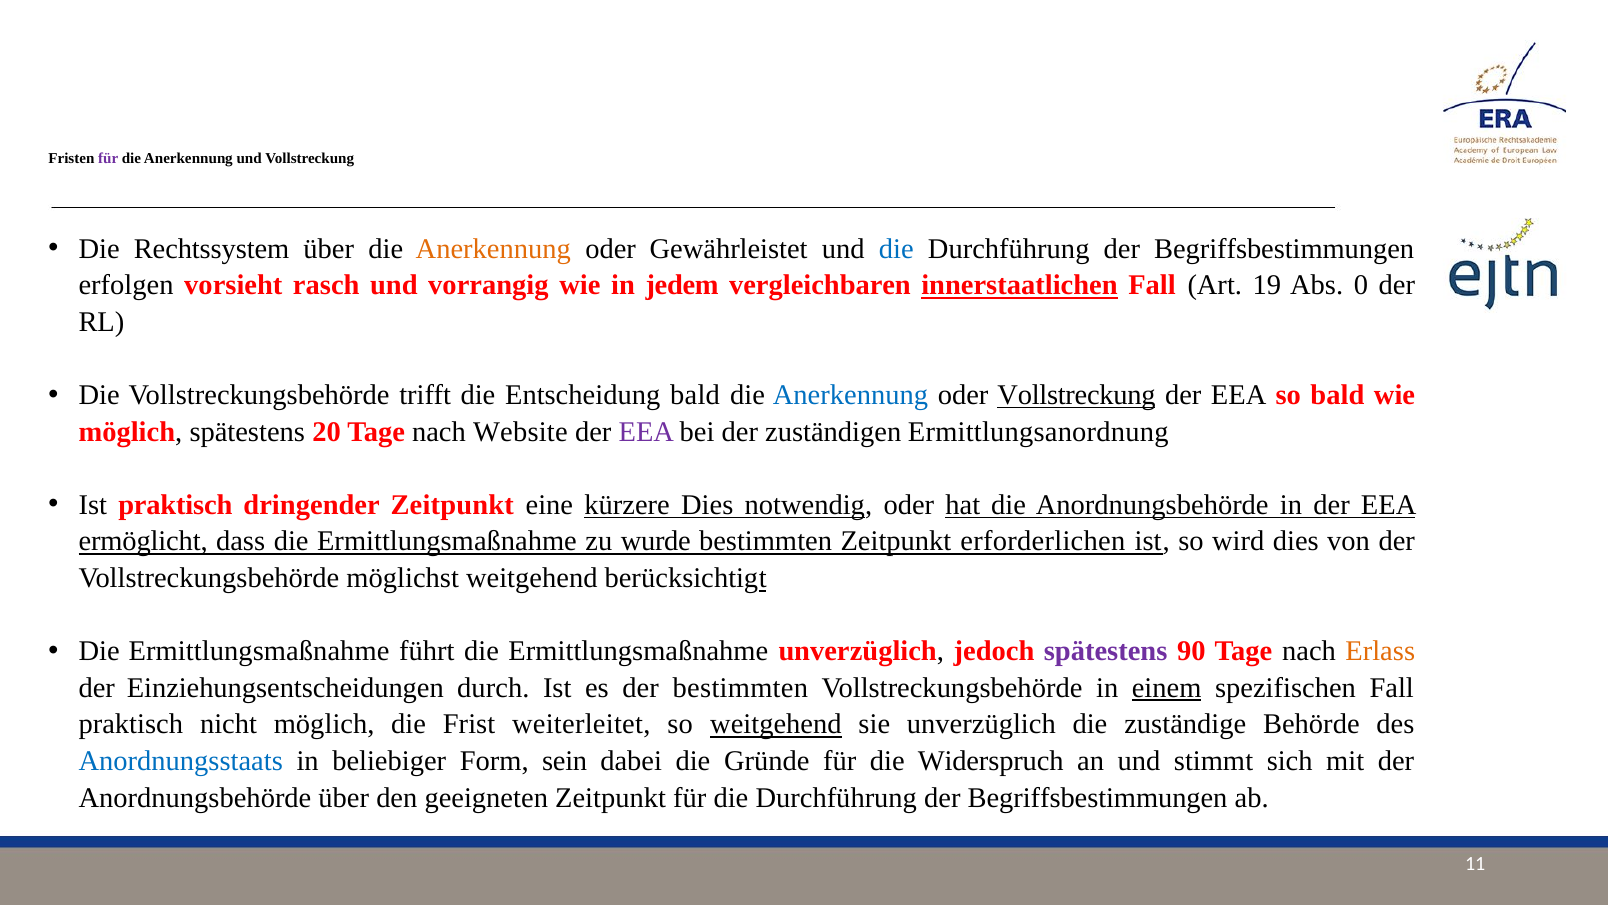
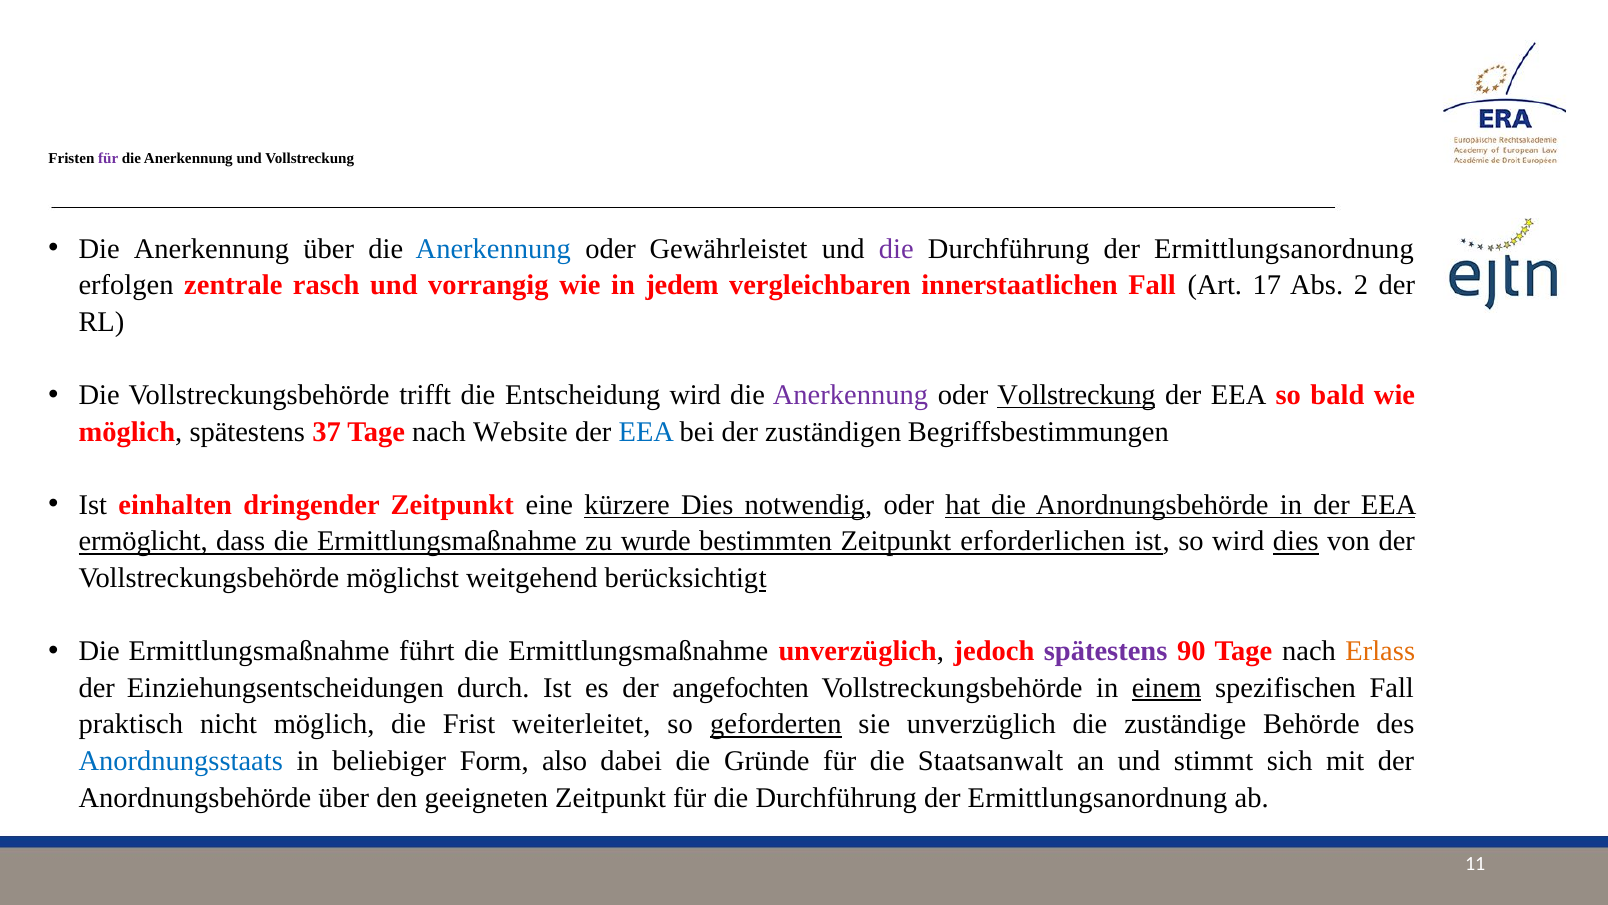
Rechtssystem at (212, 249): Rechtssystem -> Anerkennung
Anerkennung at (493, 249) colour: orange -> blue
die at (896, 249) colour: blue -> purple
Begriffsbestimmungen at (1284, 249): Begriffsbestimmungen -> Ermittlungsanordnung
vorsieht: vorsieht -> zentrale
innerstaatlichen underline: present -> none
19: 19 -> 17
0: 0 -> 2
Entscheidung bald: bald -> wird
Anerkennung at (850, 395) colour: blue -> purple
20: 20 -> 37
EEA at (646, 432) colour: purple -> blue
Ermittlungsanordnung: Ermittlungsanordnung -> Begriffsbestimmungen
Ist praktisch: praktisch -> einhalten
dies at (1296, 541) underline: none -> present
der bestimmten: bestimmten -> angefochten
so weitgehend: weitgehend -> geforderten
sein: sein -> also
Widerspruch: Widerspruch -> Staatsanwalt
Begriffsbestimmungen at (1098, 797): Begriffsbestimmungen -> Ermittlungsanordnung
